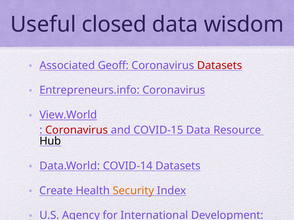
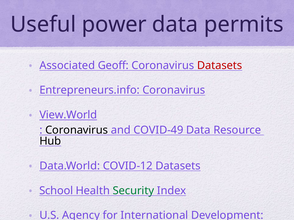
closed: closed -> power
wisdom: wisdom -> permits
Coronavirus at (77, 130) colour: red -> black
COVID-15: COVID-15 -> COVID-49
COVID-14: COVID-14 -> COVID-12
Create: Create -> School
Security colour: orange -> green
